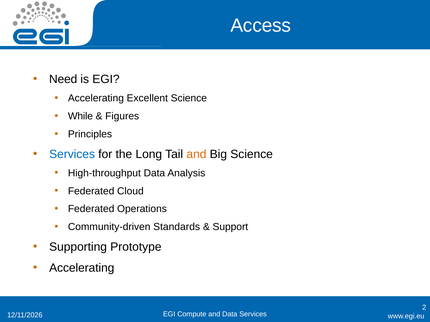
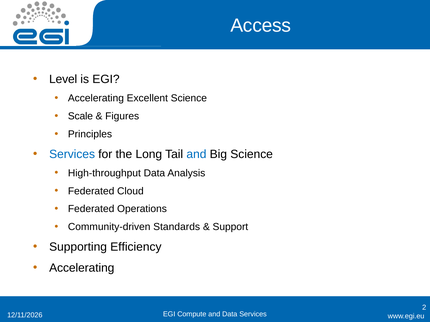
Need: Need -> Level
While: While -> Scale
and at (196, 154) colour: orange -> blue
Prototype: Prototype -> Efficiency
